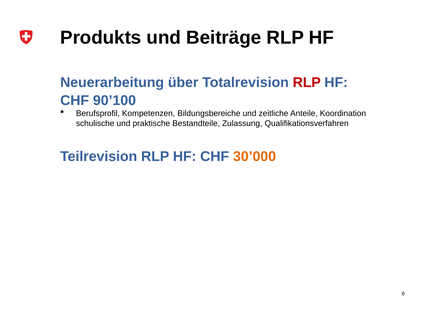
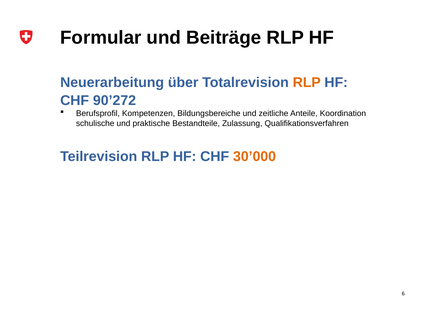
Produkts: Produkts -> Formular
RLP at (307, 82) colour: red -> orange
90’100: 90’100 -> 90’272
